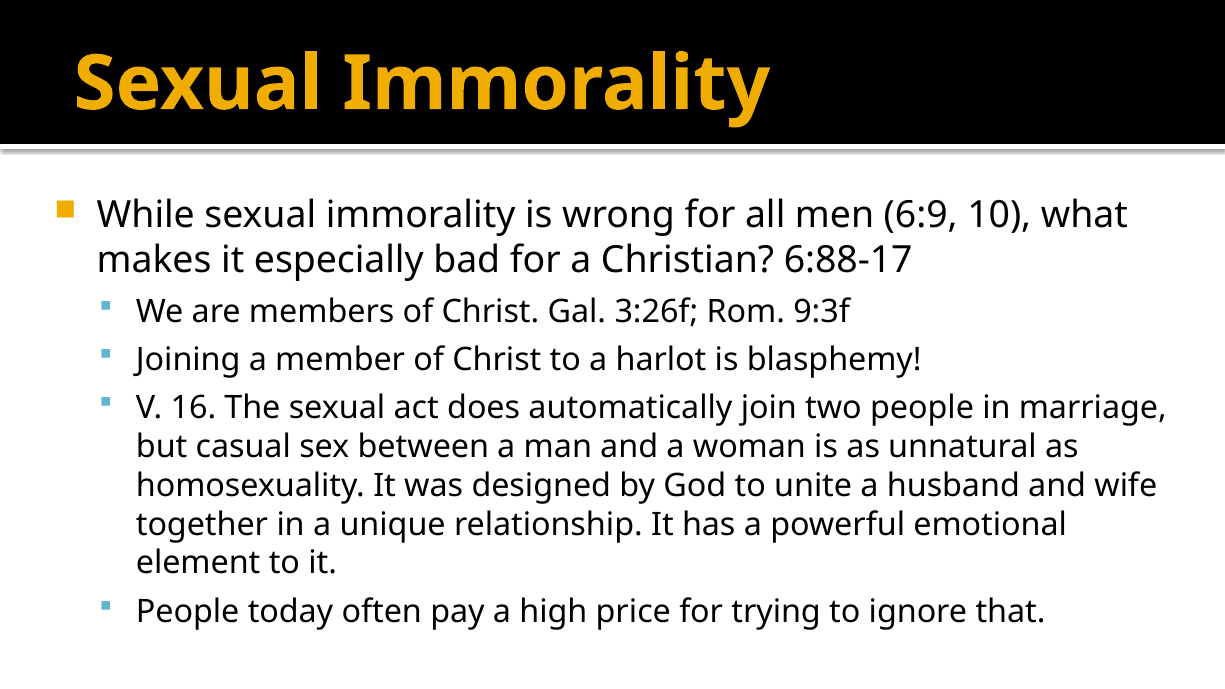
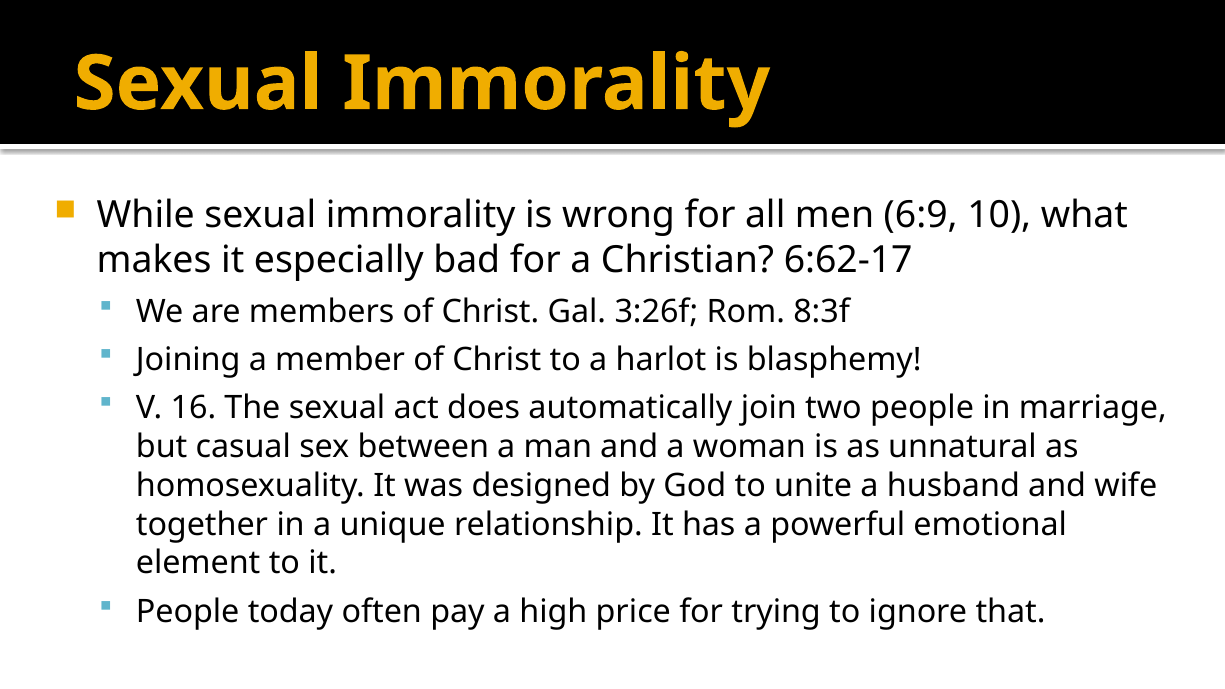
6:88-17: 6:88-17 -> 6:62-17
9:3f: 9:3f -> 8:3f
